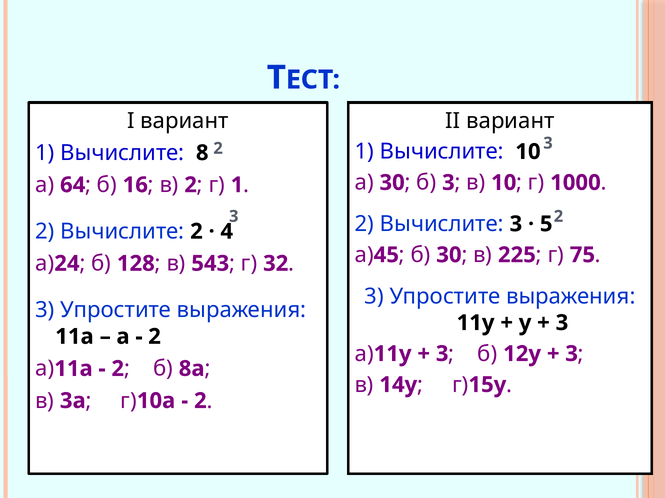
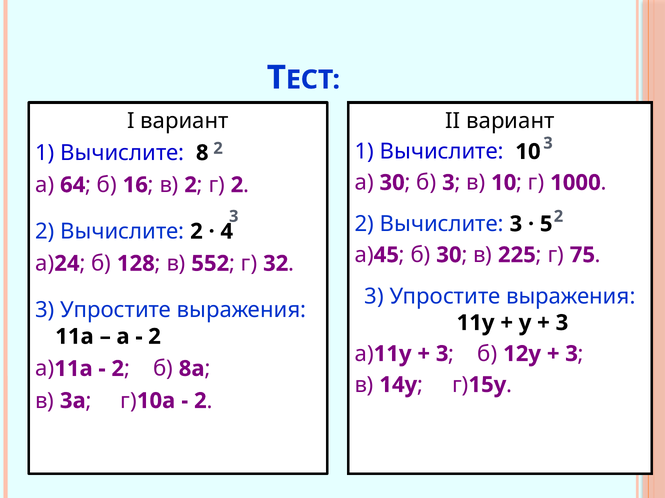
г 1: 1 -> 2
543: 543 -> 552
